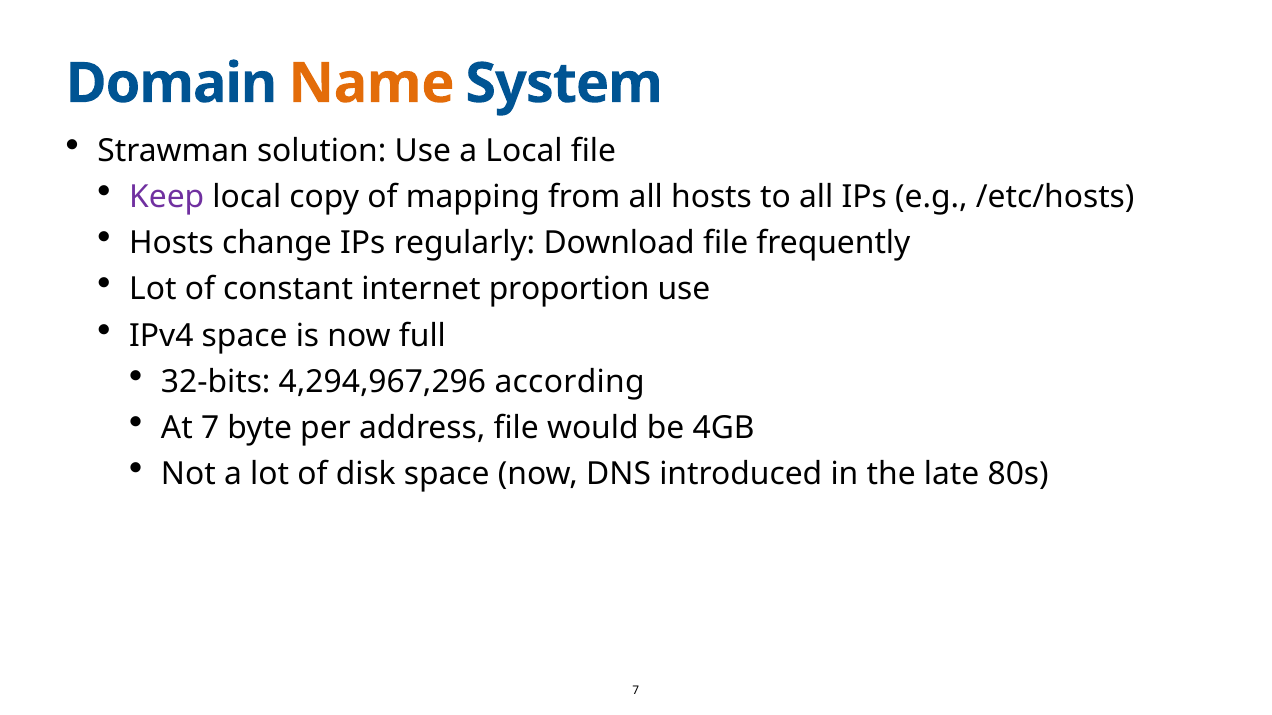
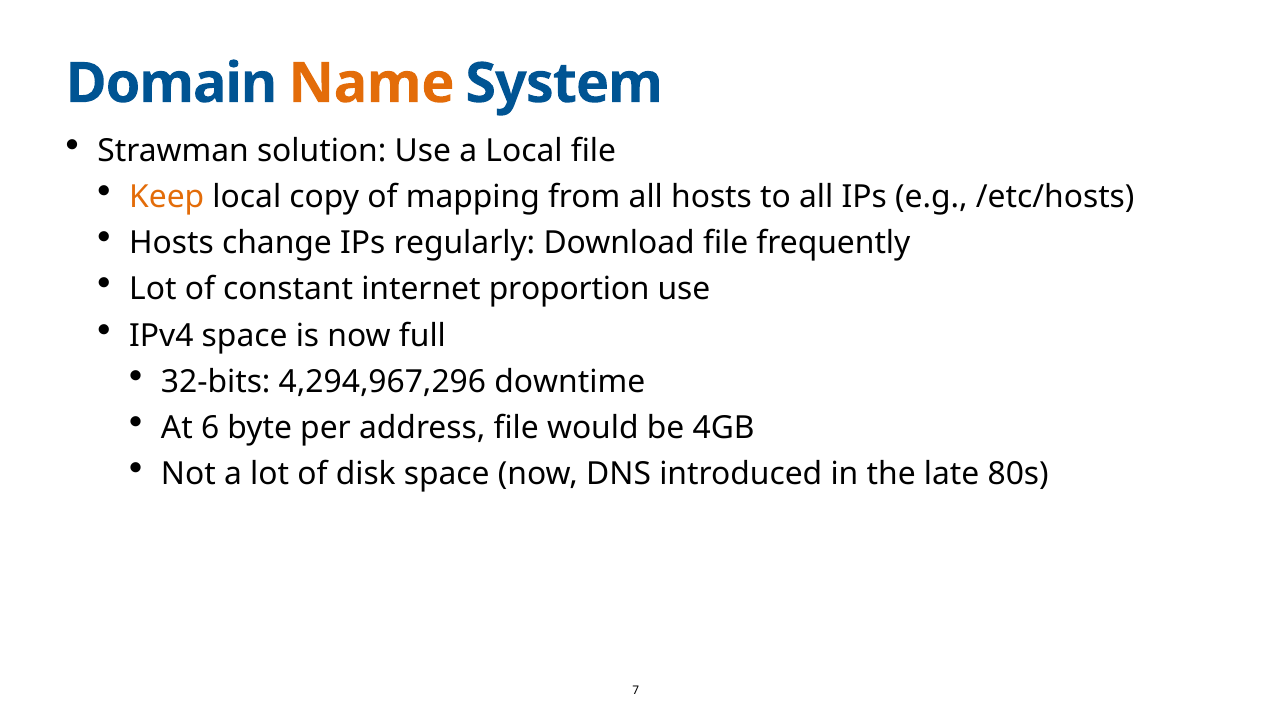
Keep colour: purple -> orange
according: according -> downtime
At 7: 7 -> 6
